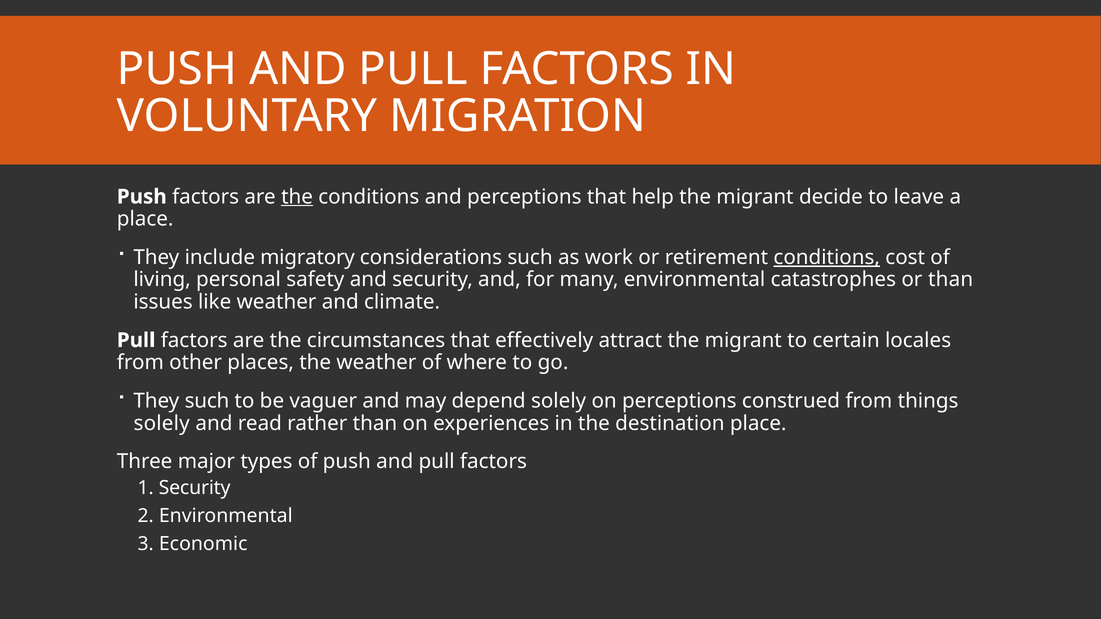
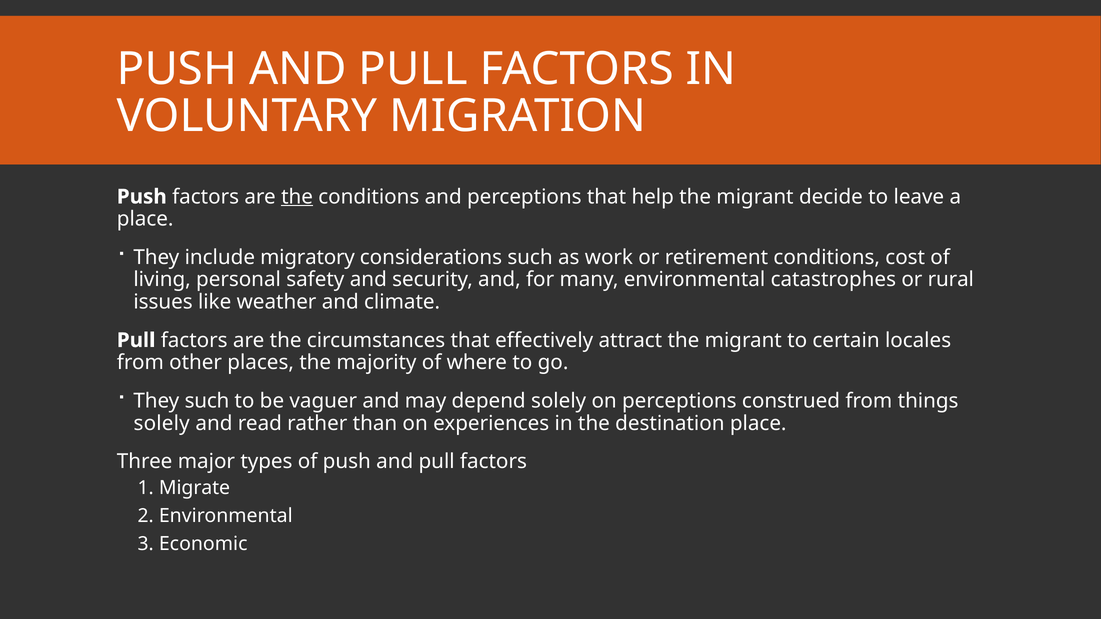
conditions at (827, 257) underline: present -> none
or than: than -> rural
the weather: weather -> majority
Security at (195, 488): Security -> Migrate
